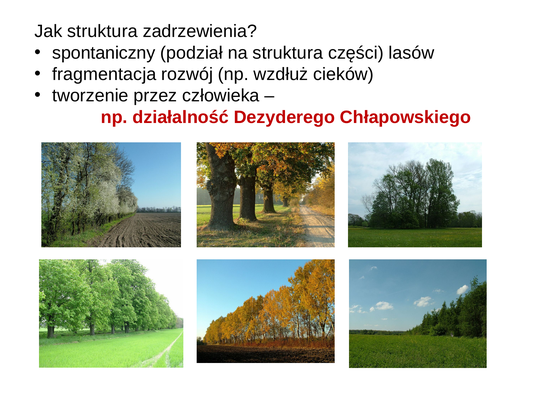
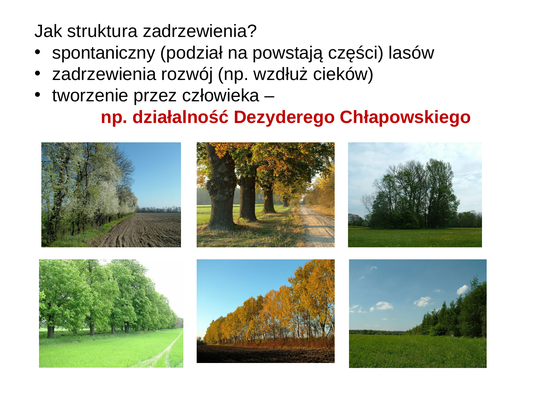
na struktura: struktura -> powstają
fragmentacja at (104, 74): fragmentacja -> zadrzewienia
